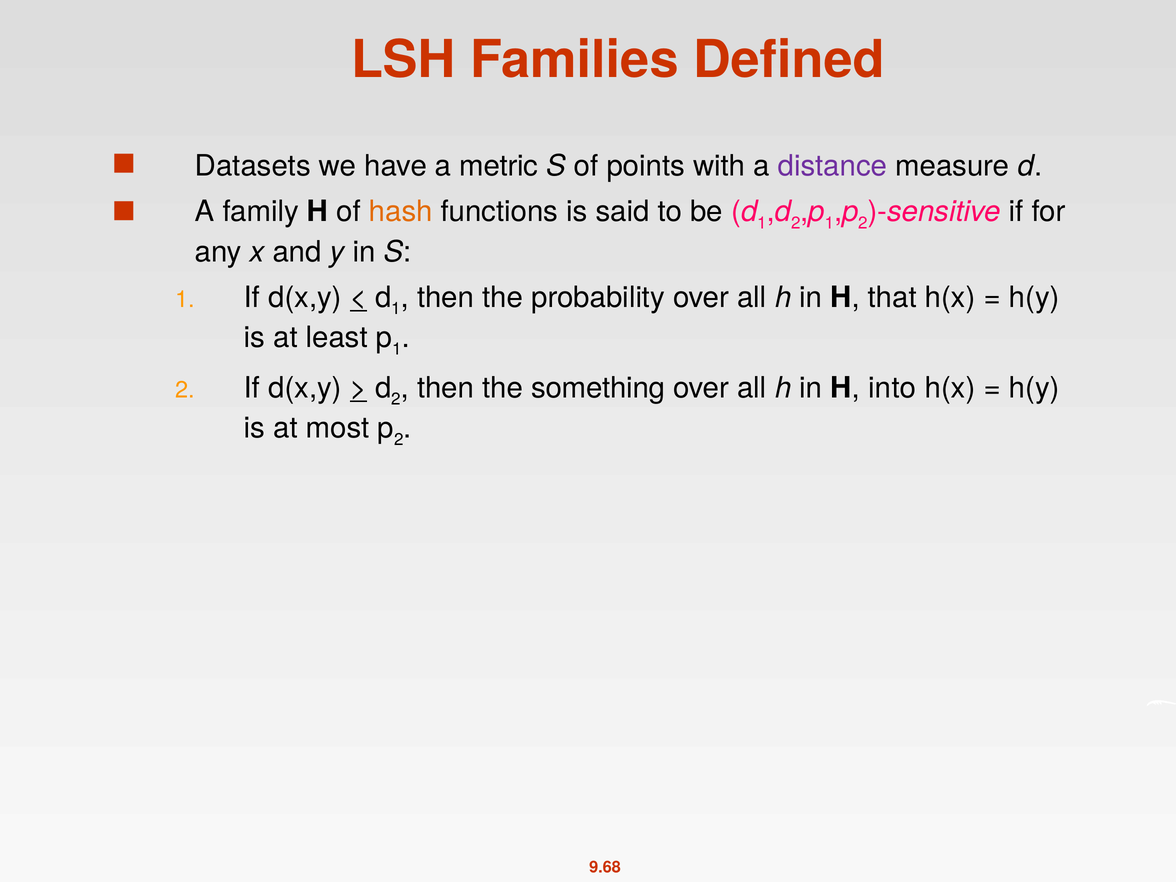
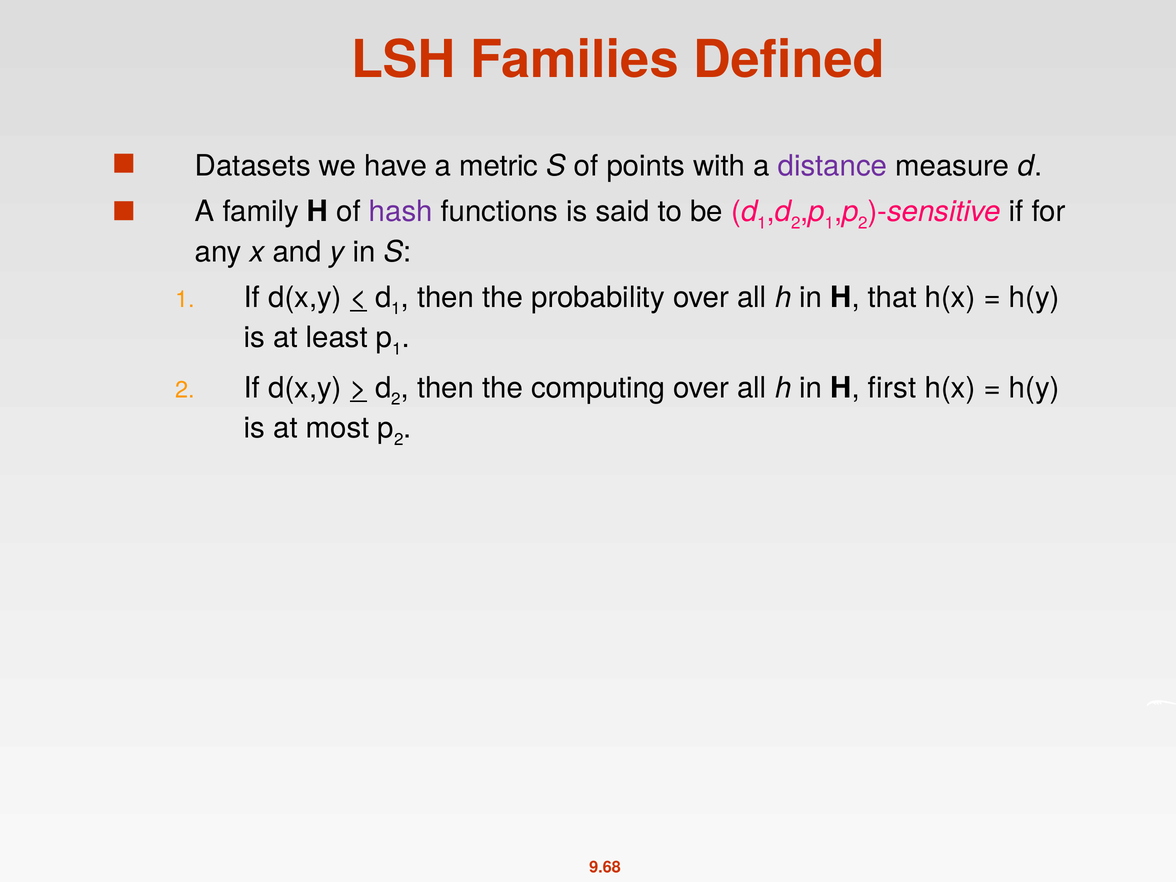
hash colour: orange -> purple
something: something -> computing
into: into -> first
